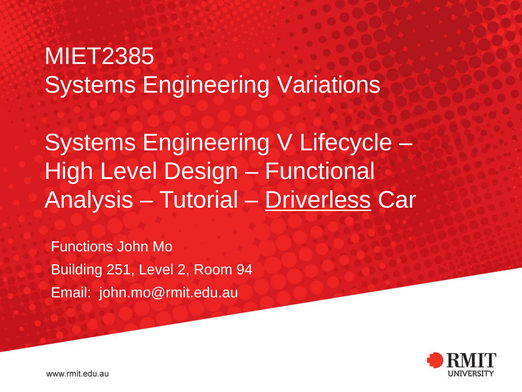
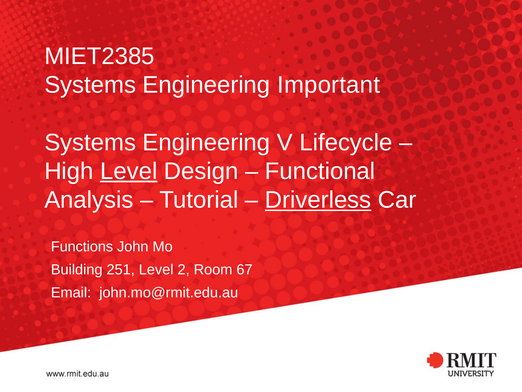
Variations: Variations -> Important
Level at (129, 171) underline: none -> present
94: 94 -> 67
